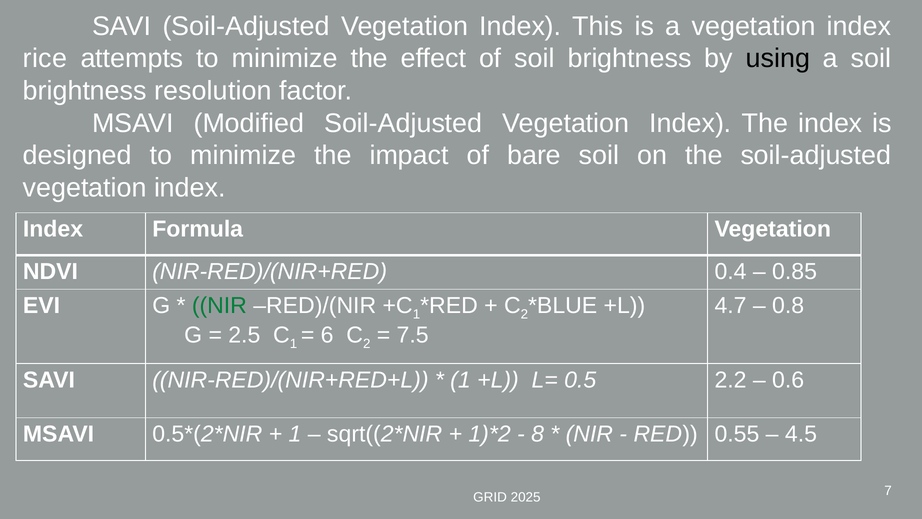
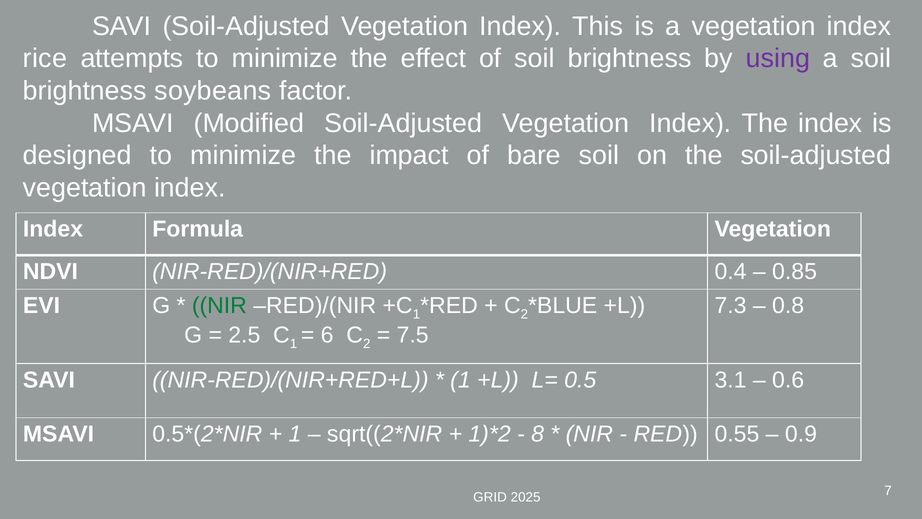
using colour: black -> purple
resolution: resolution -> soybeans
4.7: 4.7 -> 7.3
2.2: 2.2 -> 3.1
4.5: 4.5 -> 0.9
